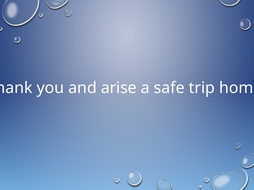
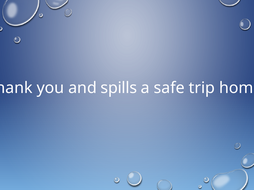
arise: arise -> spills
